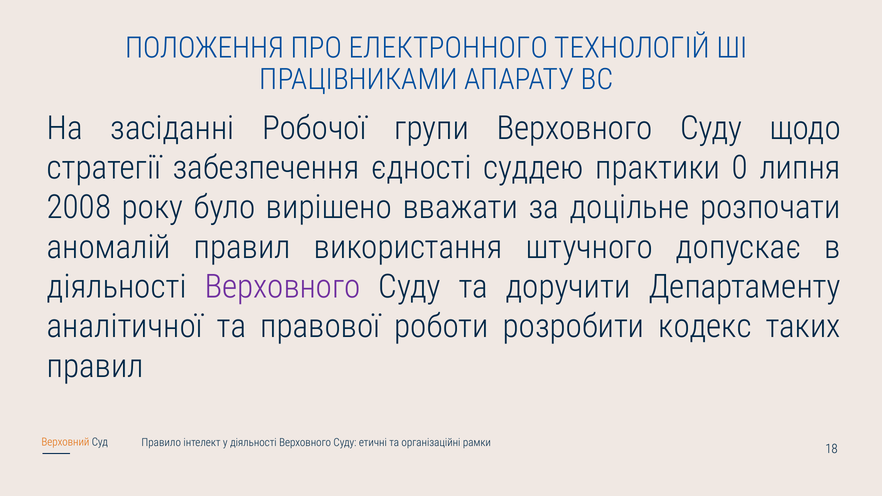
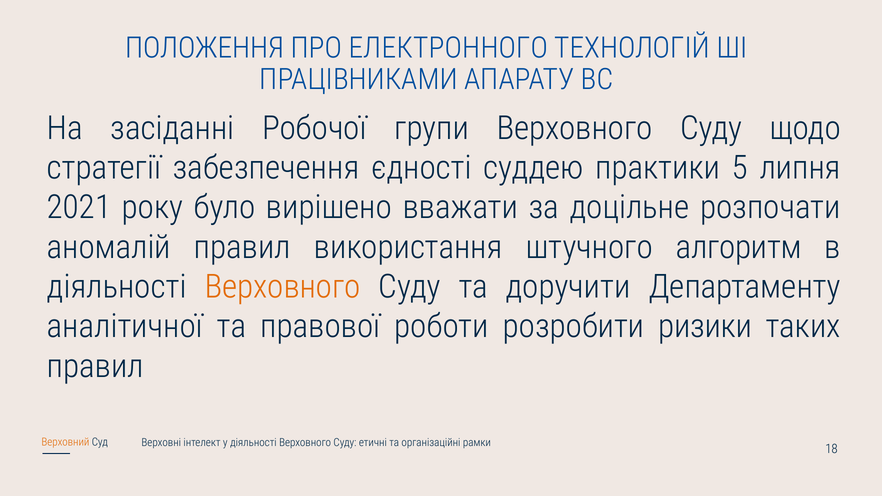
0: 0 -> 5
2008: 2008 -> 2021
допускає: допускає -> алгоритм
Верховного at (283, 287) colour: purple -> orange
кодекс: кодекс -> ризики
Правило: Правило -> Верховні
